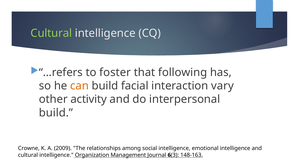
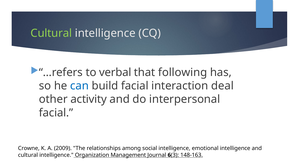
foster: foster -> verbal
can colour: orange -> blue
vary: vary -> deal
build at (56, 113): build -> facial
